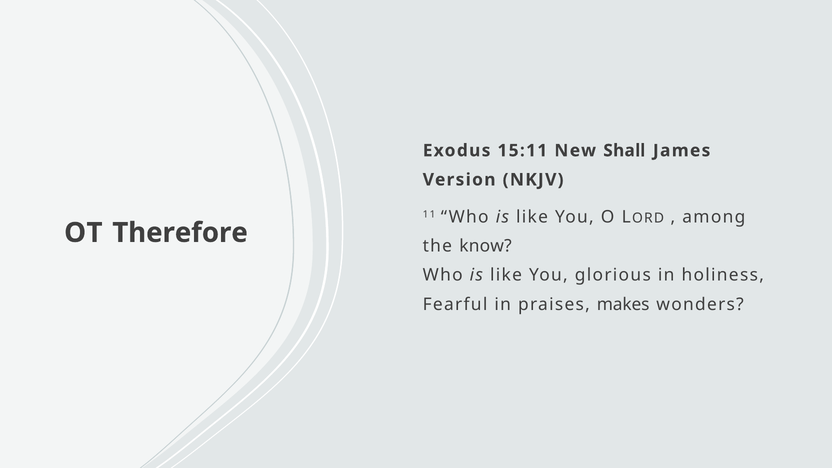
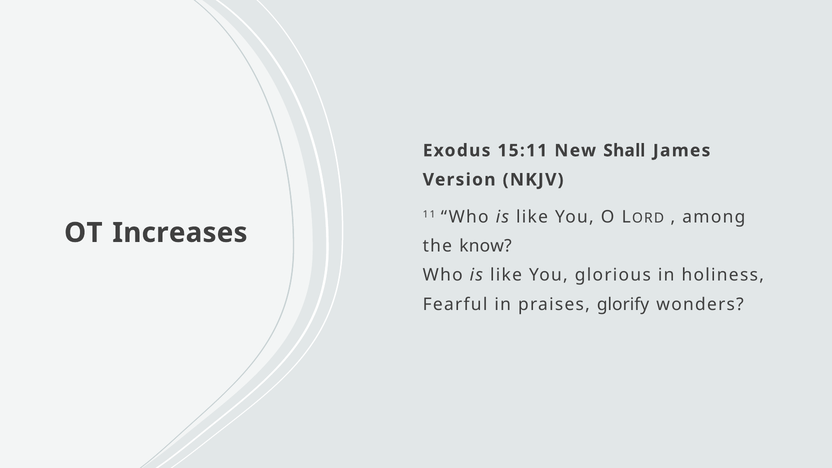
Therefore: Therefore -> Increases
makes: makes -> glorify
